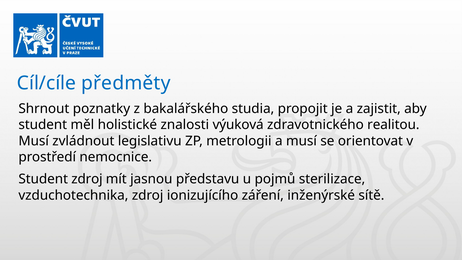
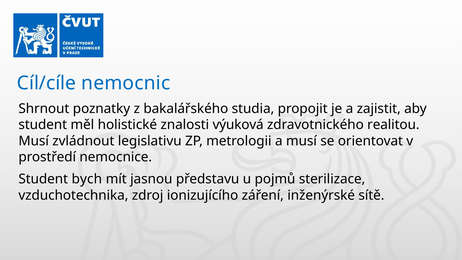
předměty: předměty -> nemocnic
Student zdroj: zdroj -> bych
